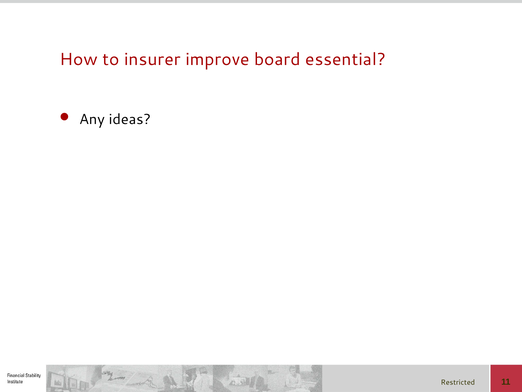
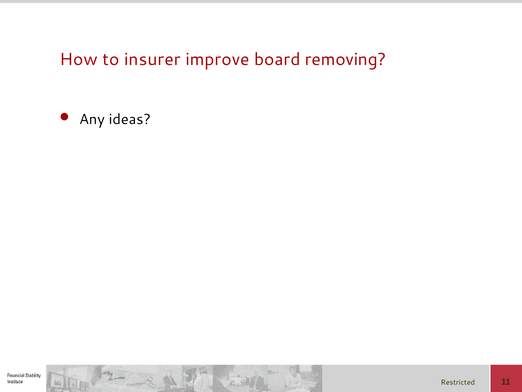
essential: essential -> removing
